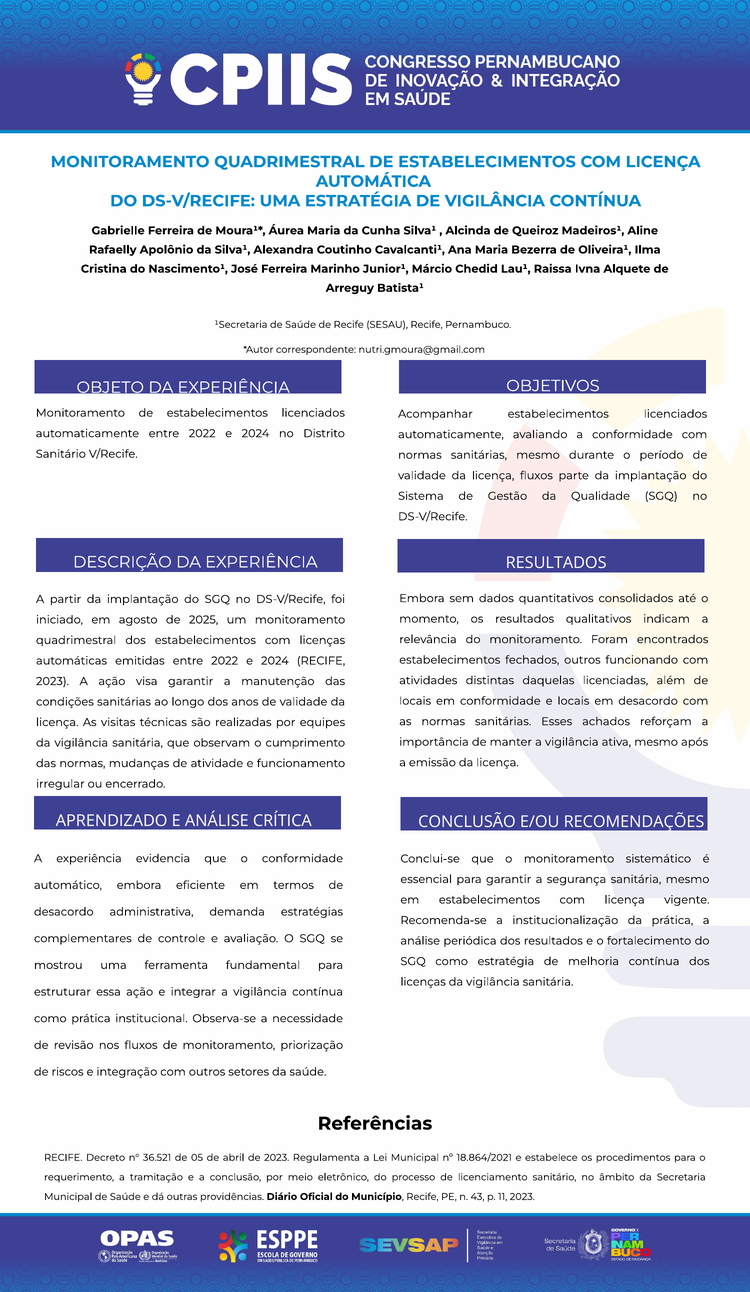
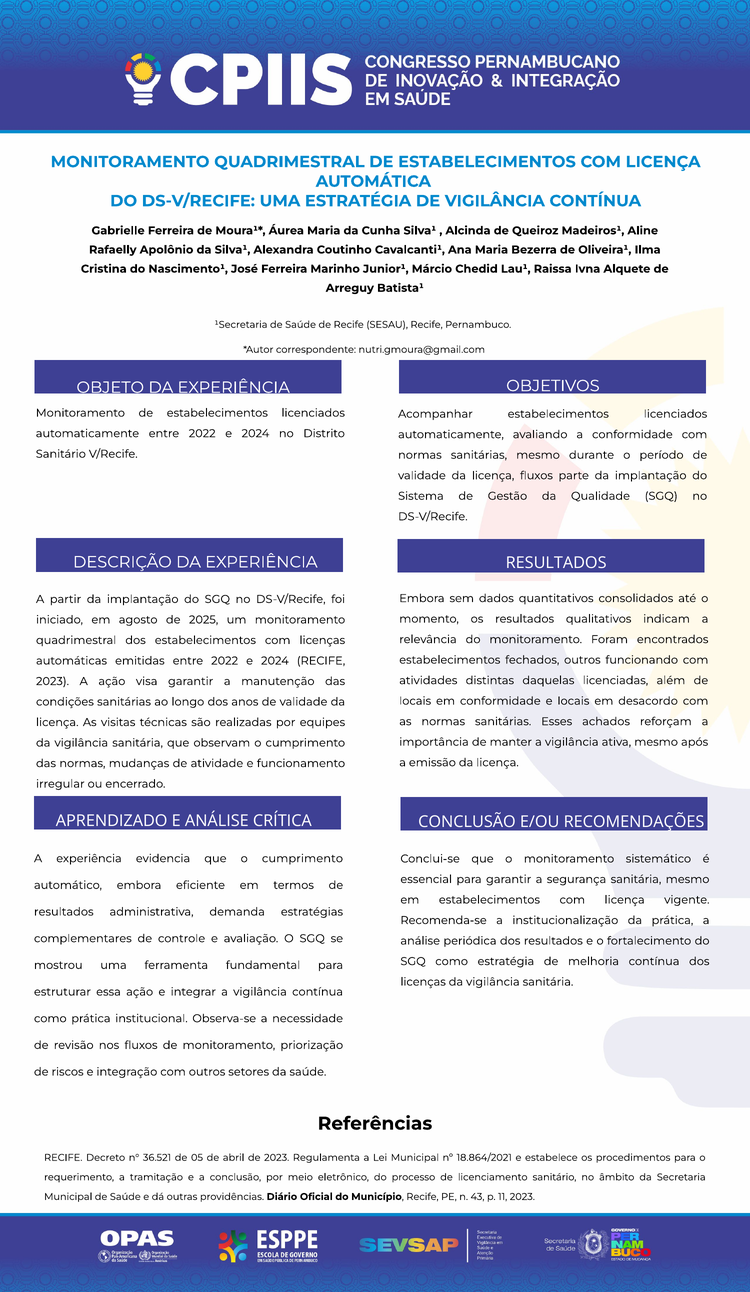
que o conformidade: conformidade -> cumprimento
desacordo at (64, 912): desacordo -> resultados
